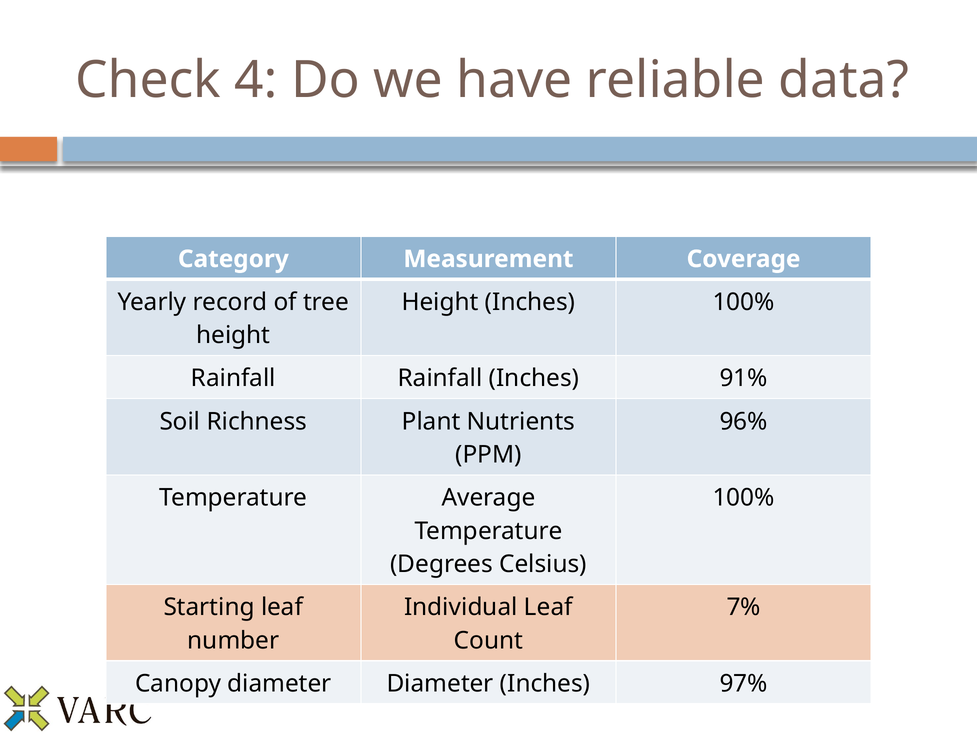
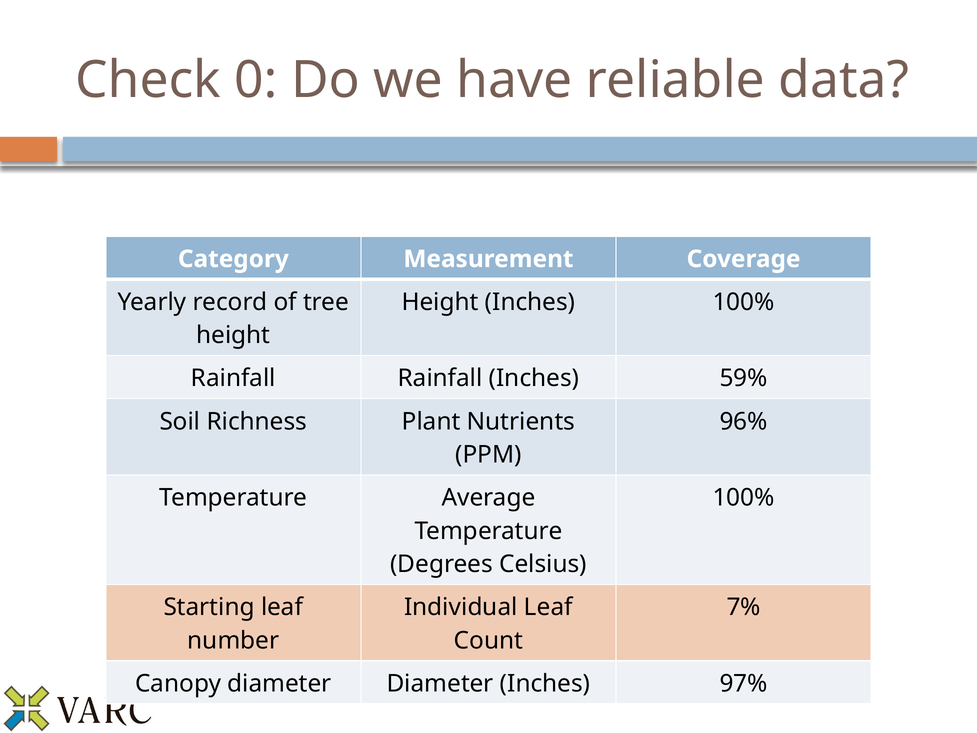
4: 4 -> 0
91%: 91% -> 59%
